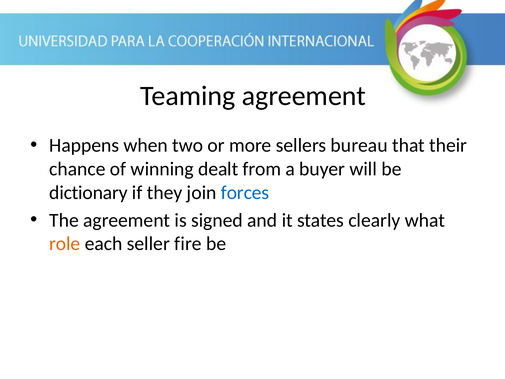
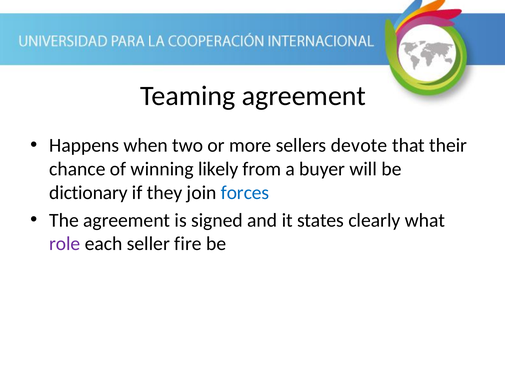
bureau: bureau -> devote
dealt: dealt -> likely
role colour: orange -> purple
